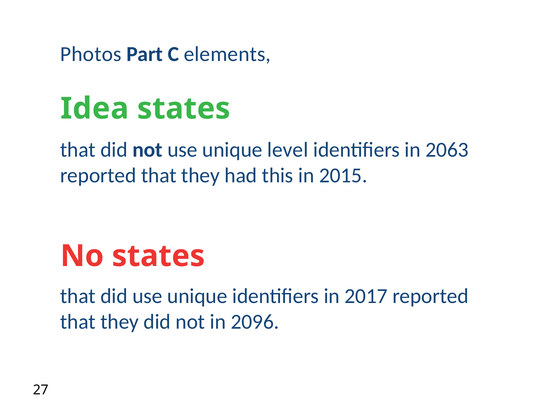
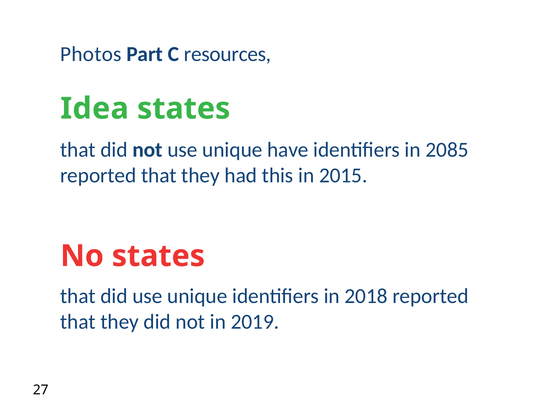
elements: elements -> resources
level: level -> have
2063: 2063 -> 2085
2017: 2017 -> 2018
2096: 2096 -> 2019
